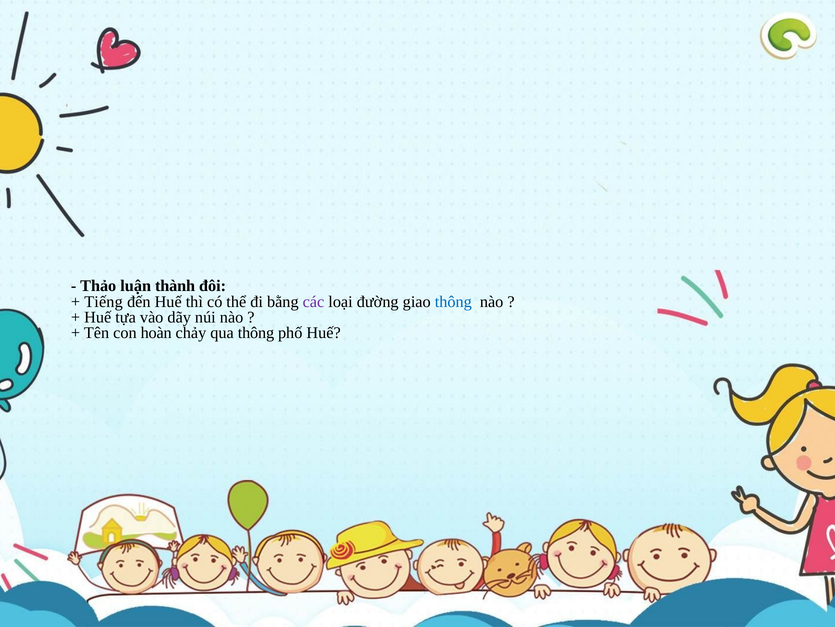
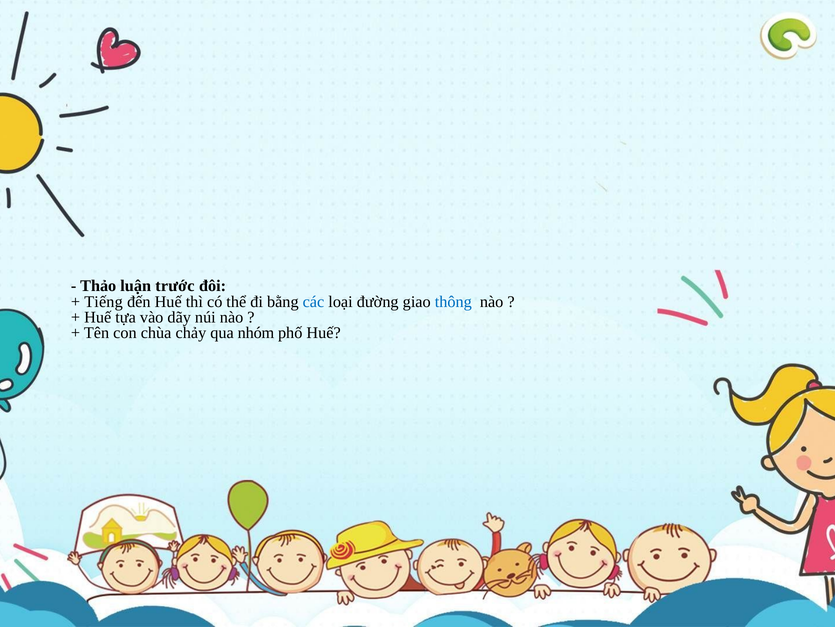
thành: thành -> trước
các colour: purple -> blue
hoàn: hoàn -> chùa
qua thông: thông -> nhóm
